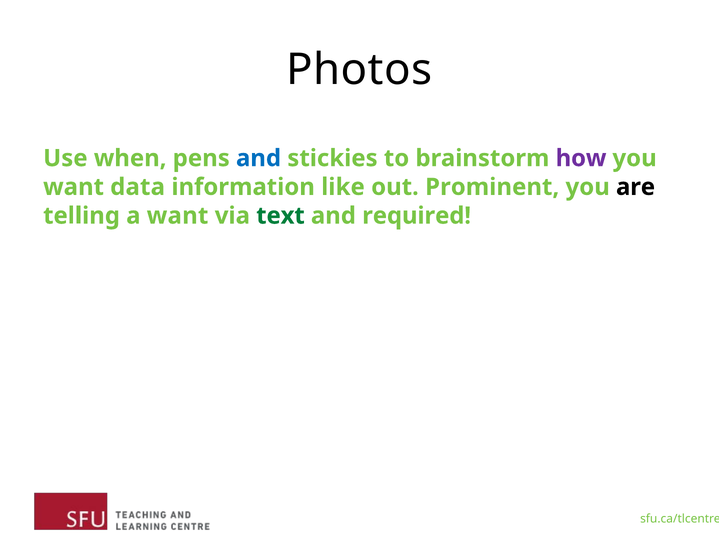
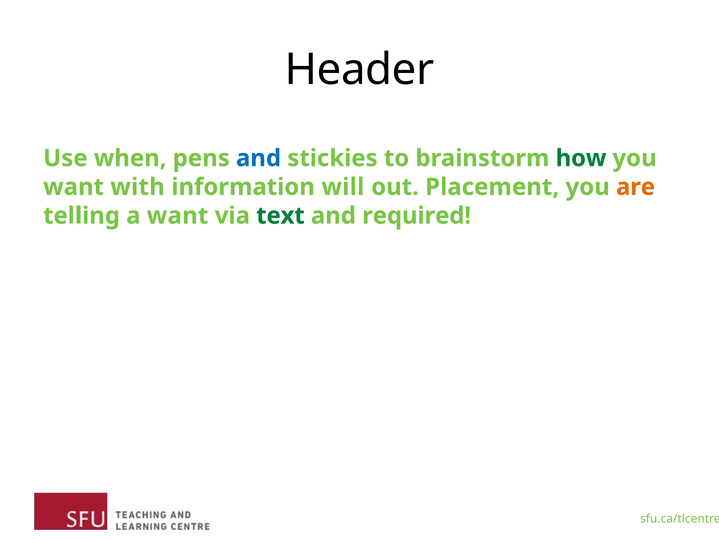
Photos: Photos -> Header
how colour: purple -> green
data: data -> with
like: like -> will
Prominent: Prominent -> Placement
are colour: black -> orange
